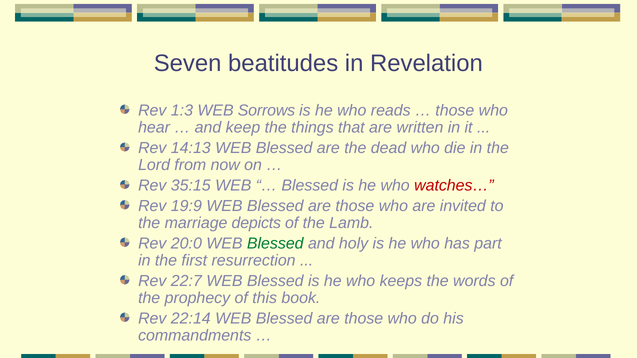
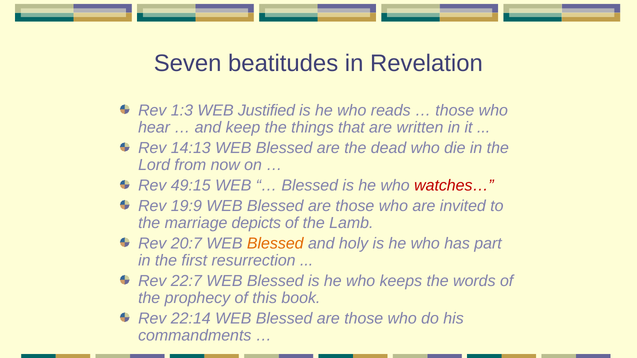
Sorrows: Sorrows -> Justified
35:15: 35:15 -> 49:15
20:0: 20:0 -> 20:7
Blessed at (275, 243) colour: green -> orange
